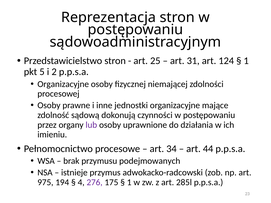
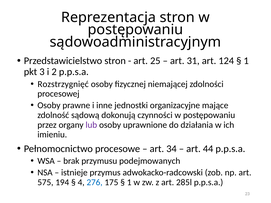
5: 5 -> 3
Organizacyjne at (63, 84): Organizacyjne -> Rozstrzygnięć
975: 975 -> 575
276 colour: purple -> blue
